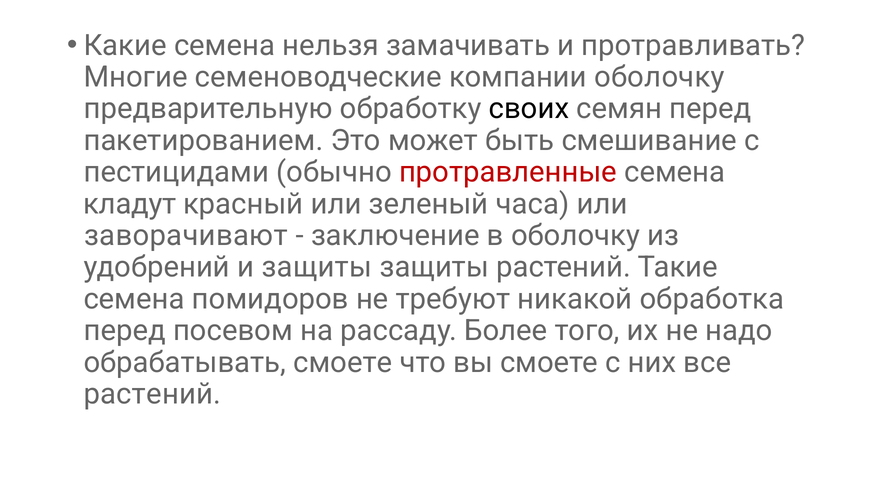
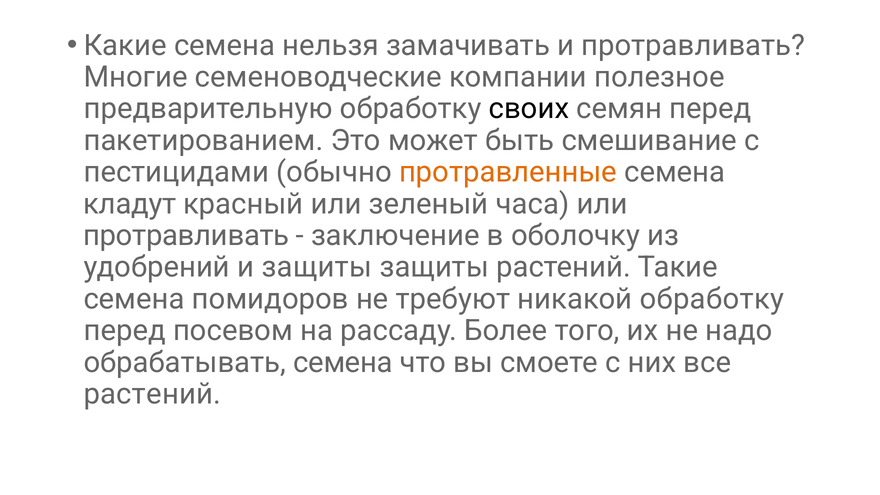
компании оболочку: оболочку -> полезное
протравленные colour: red -> orange
заворачивают at (186, 236): заворачивают -> протравливать
никакой обработка: обработка -> обработку
обрабатывать смоете: смоете -> семена
